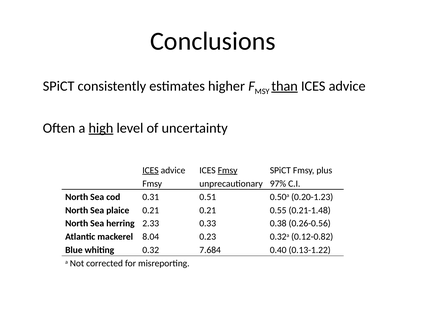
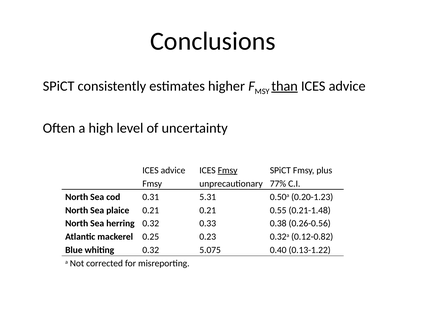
high underline: present -> none
ICES at (151, 171) underline: present -> none
97%: 97% -> 77%
0.51: 0.51 -> 5.31
herring 2.33: 2.33 -> 0.32
8.04: 8.04 -> 0.25
7.684: 7.684 -> 5.075
